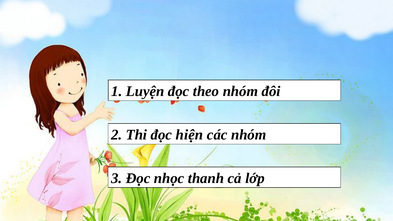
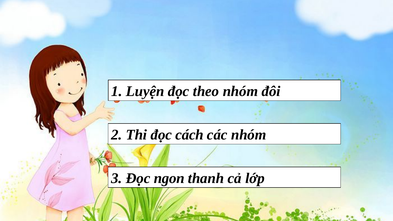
hiện: hiện -> cách
nhọc: nhọc -> ngon
